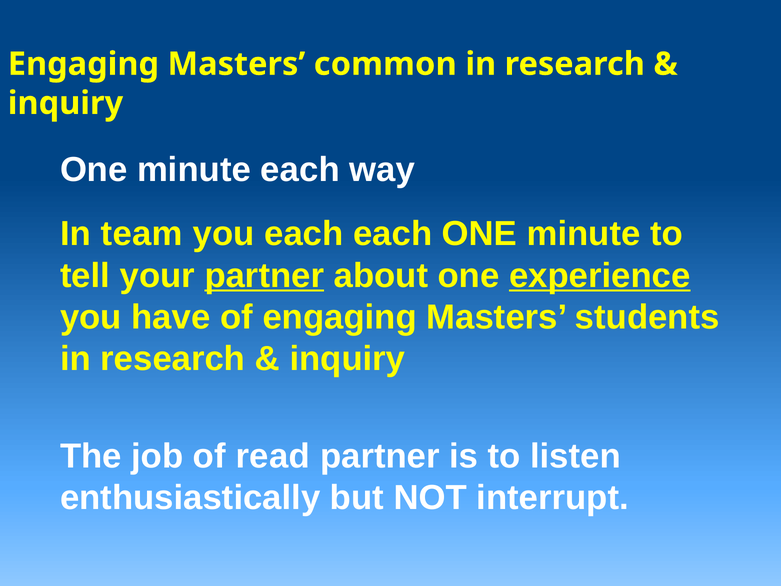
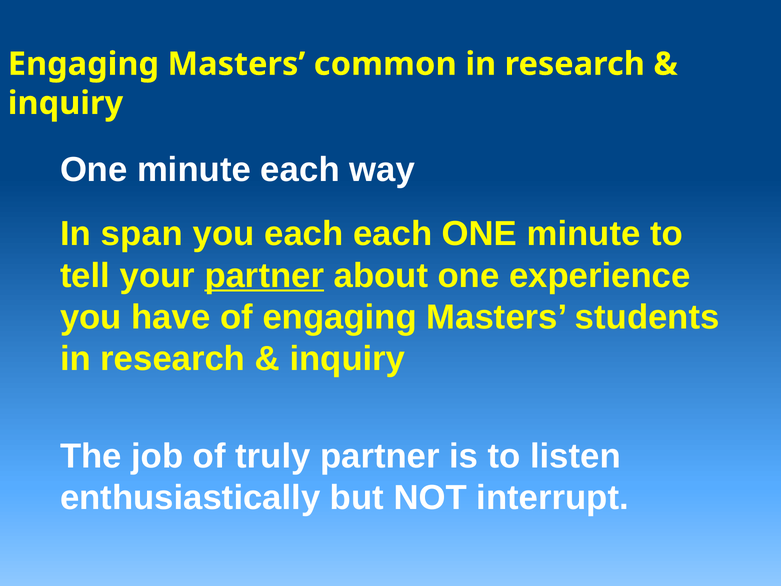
team: team -> span
experience underline: present -> none
read: read -> truly
